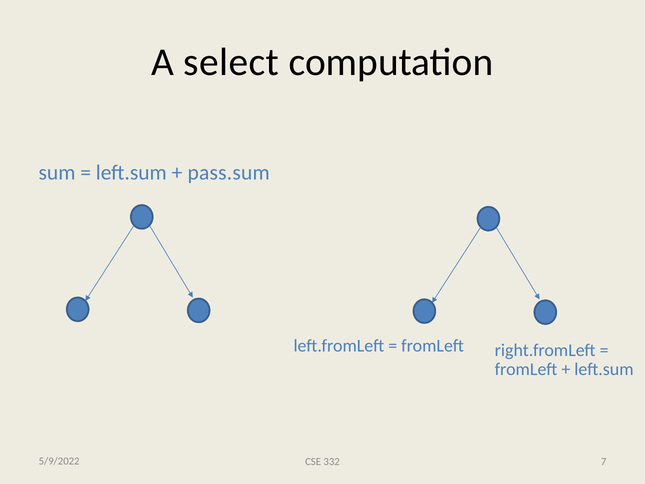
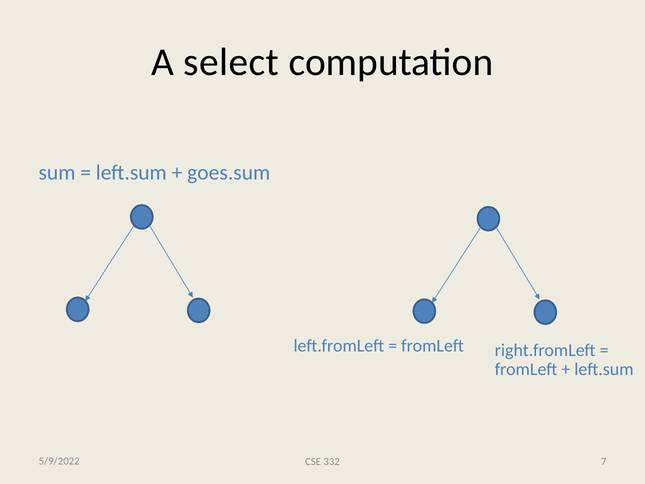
pass.sum: pass.sum -> goes.sum
